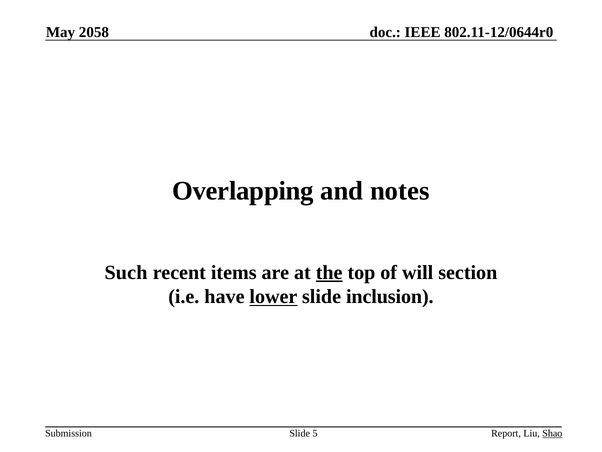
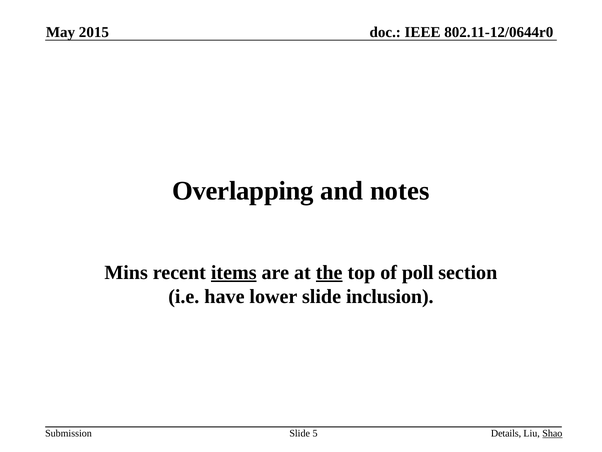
2058: 2058 -> 2015
Such: Such -> Mins
items underline: none -> present
will: will -> poll
lower underline: present -> none
Report: Report -> Details
